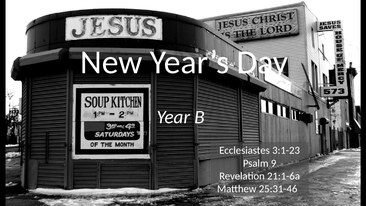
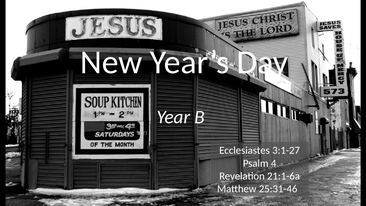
3:1-23: 3:1-23 -> 3:1-27
9: 9 -> 4
